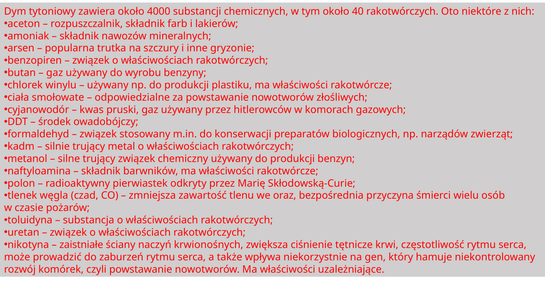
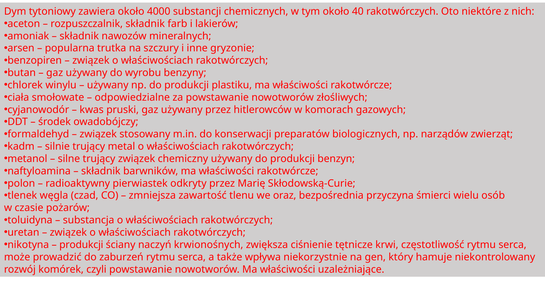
zaistniałe at (81, 244): zaistniałe -> produkcji
